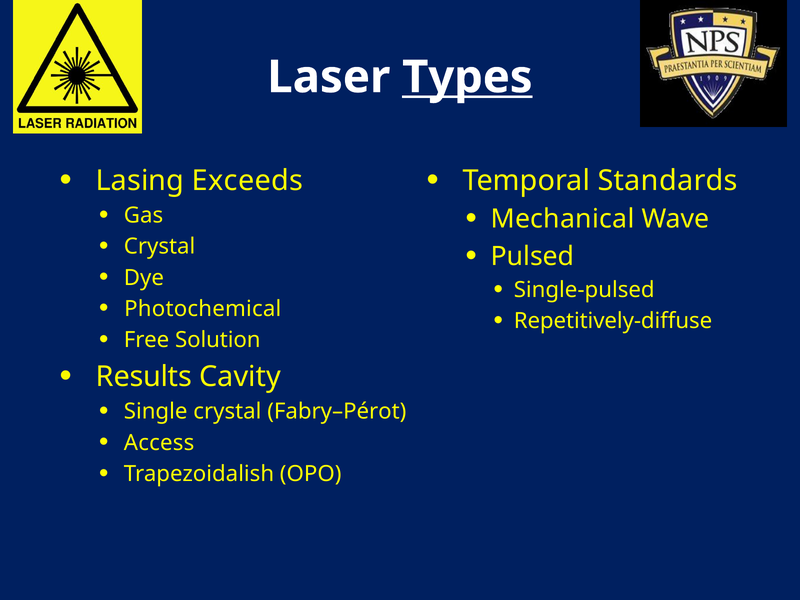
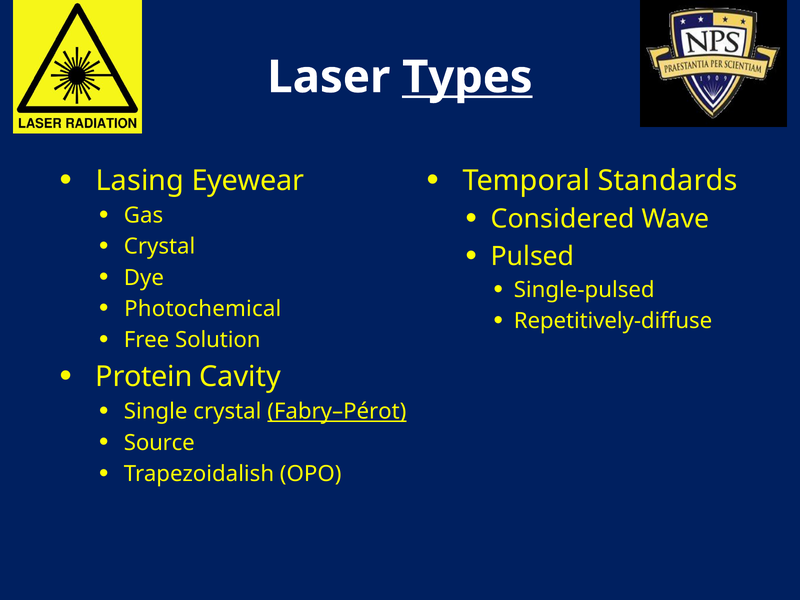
Exceeds: Exceeds -> Eyewear
Mechanical: Mechanical -> Considered
Results: Results -> Protein
Fabry–Pérot underline: none -> present
Access: Access -> Source
